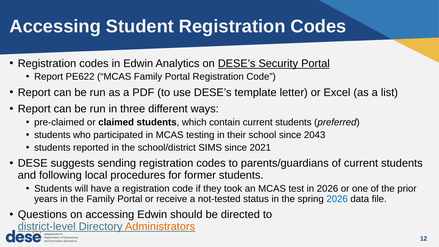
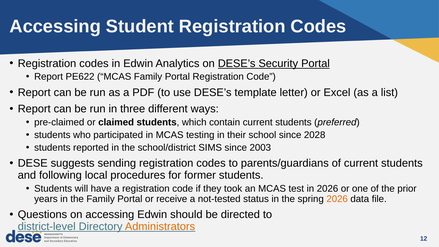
2043: 2043 -> 2028
2021: 2021 -> 2003
2026 at (337, 199) colour: blue -> orange
